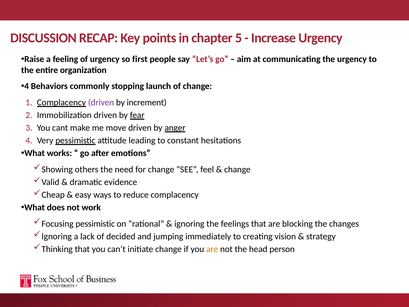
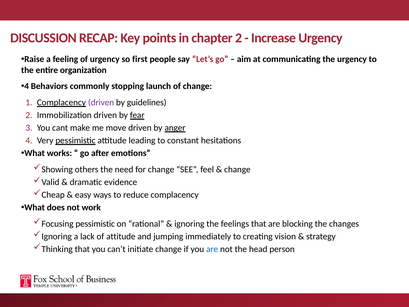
chapter 5: 5 -> 2
increment: increment -> guidelines
of decided: decided -> attitude
are at (212, 249) colour: orange -> blue
